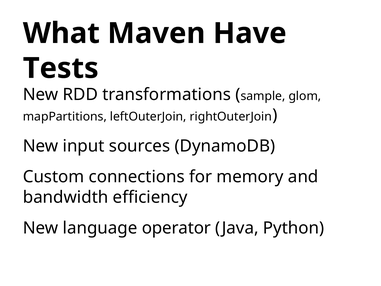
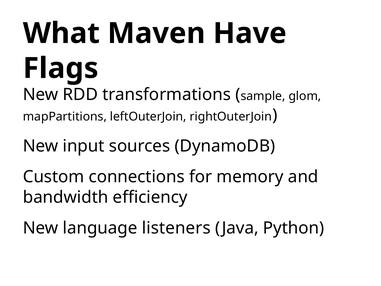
Tests: Tests -> Flags
operator: operator -> listeners
